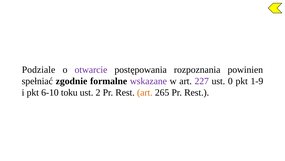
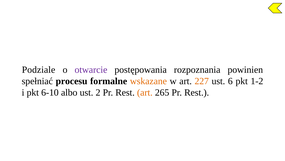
zgodnie: zgodnie -> procesu
wskazane colour: purple -> orange
227 colour: purple -> orange
0: 0 -> 6
1-9: 1-9 -> 1-2
toku: toku -> albo
